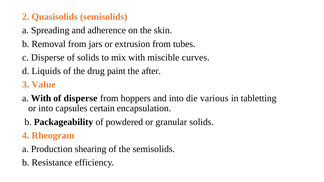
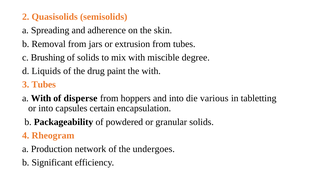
c Disperse: Disperse -> Brushing
curves: curves -> degree
the after: after -> with
3 Value: Value -> Tubes
shearing: shearing -> network
the semisolids: semisolids -> undergoes
Resistance: Resistance -> Significant
